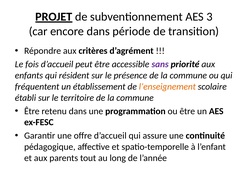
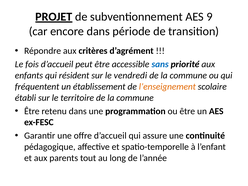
3: 3 -> 9
sans colour: purple -> blue
présence: présence -> vendredi
